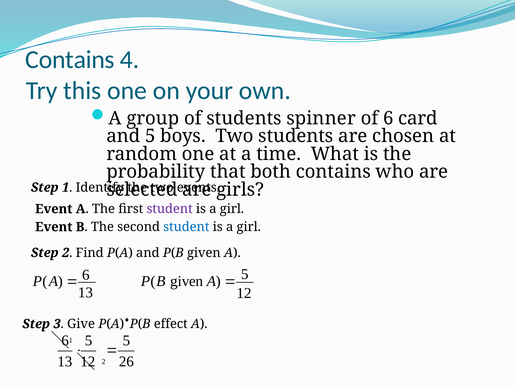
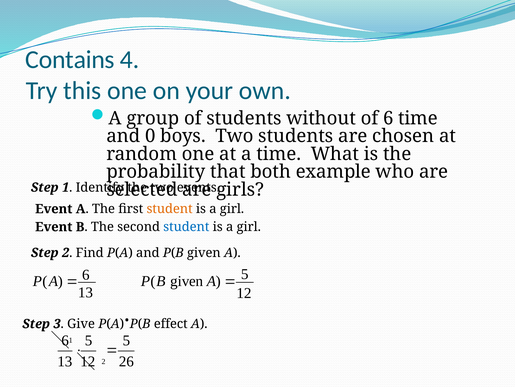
spinner: spinner -> without
6 card: card -> time
and 5: 5 -> 0
both contains: contains -> example
student at (170, 209) colour: purple -> orange
